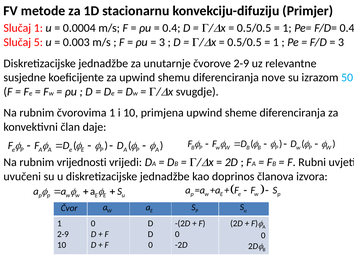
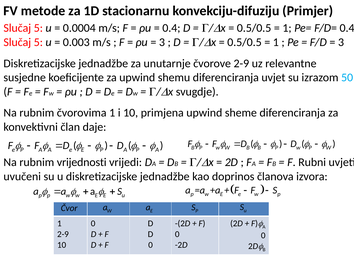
1 at (38, 28): 1 -> 5
nove: nove -> uvjet
